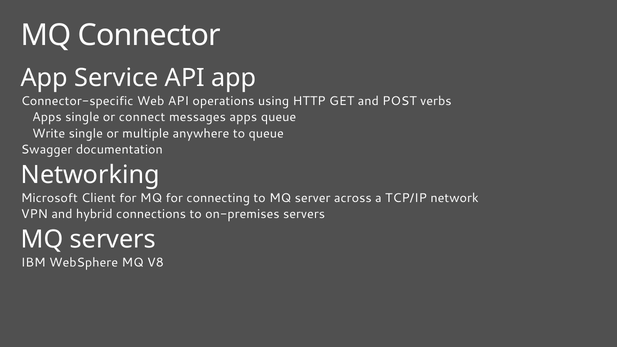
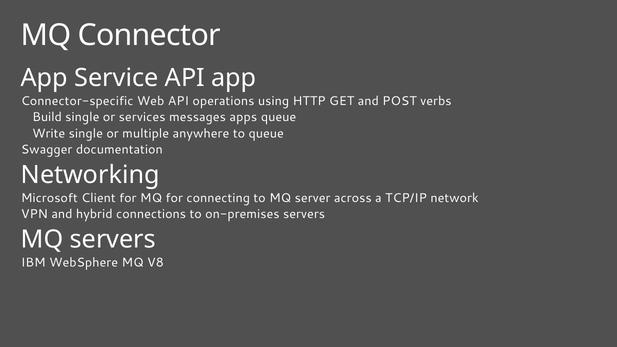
Apps at (47, 117): Apps -> Build
connect: connect -> services
